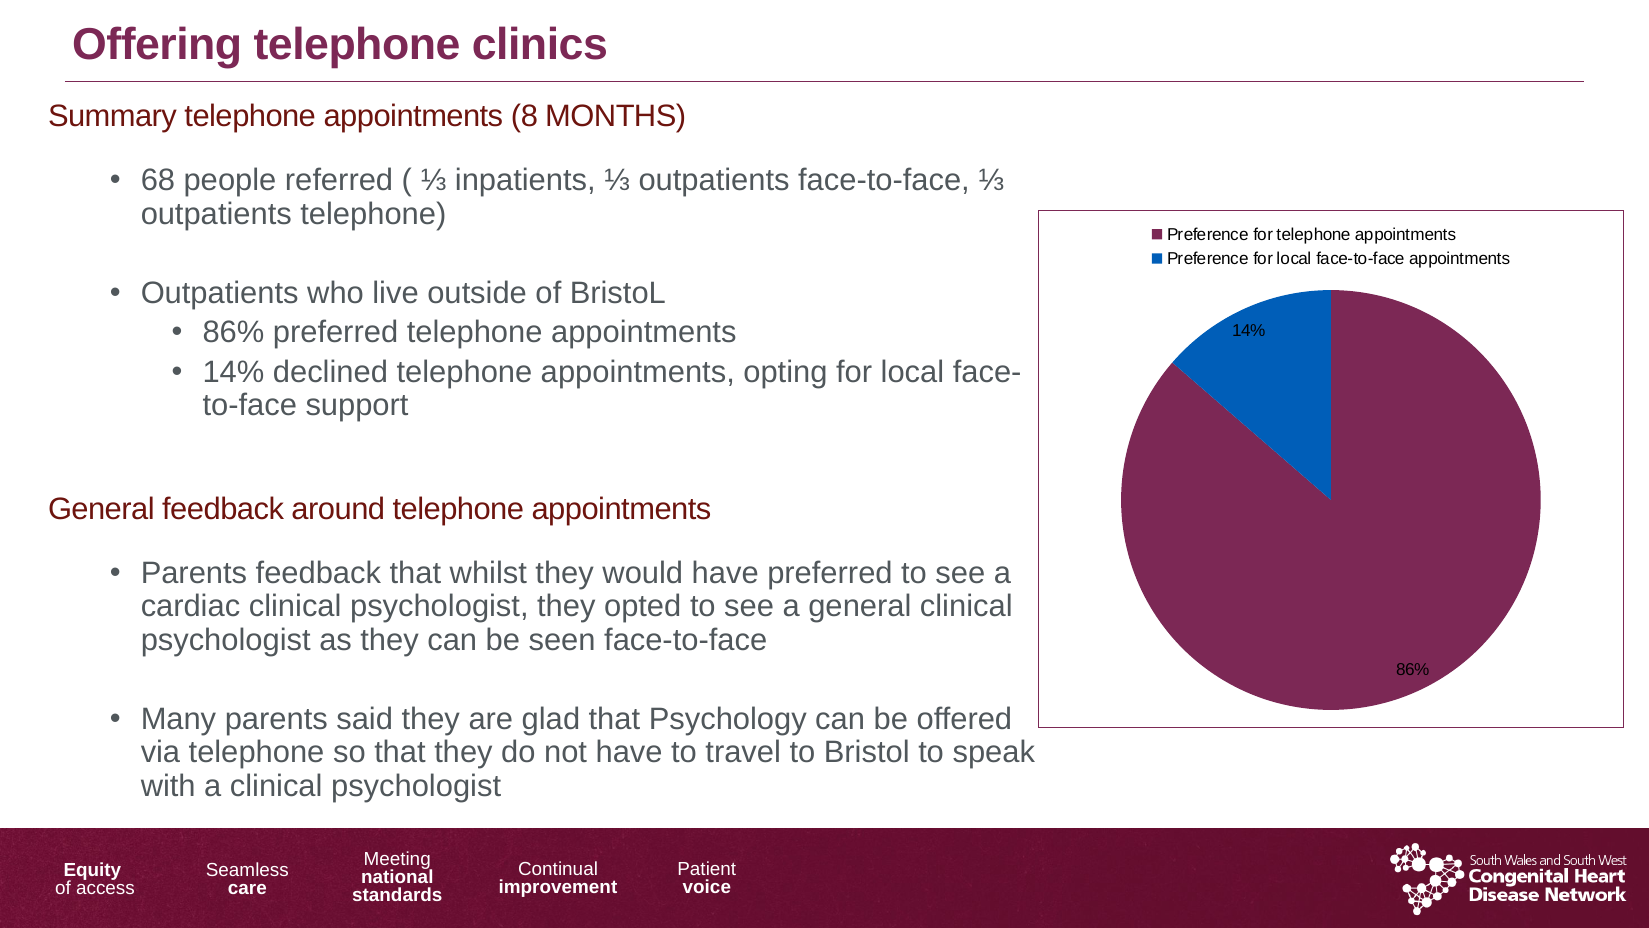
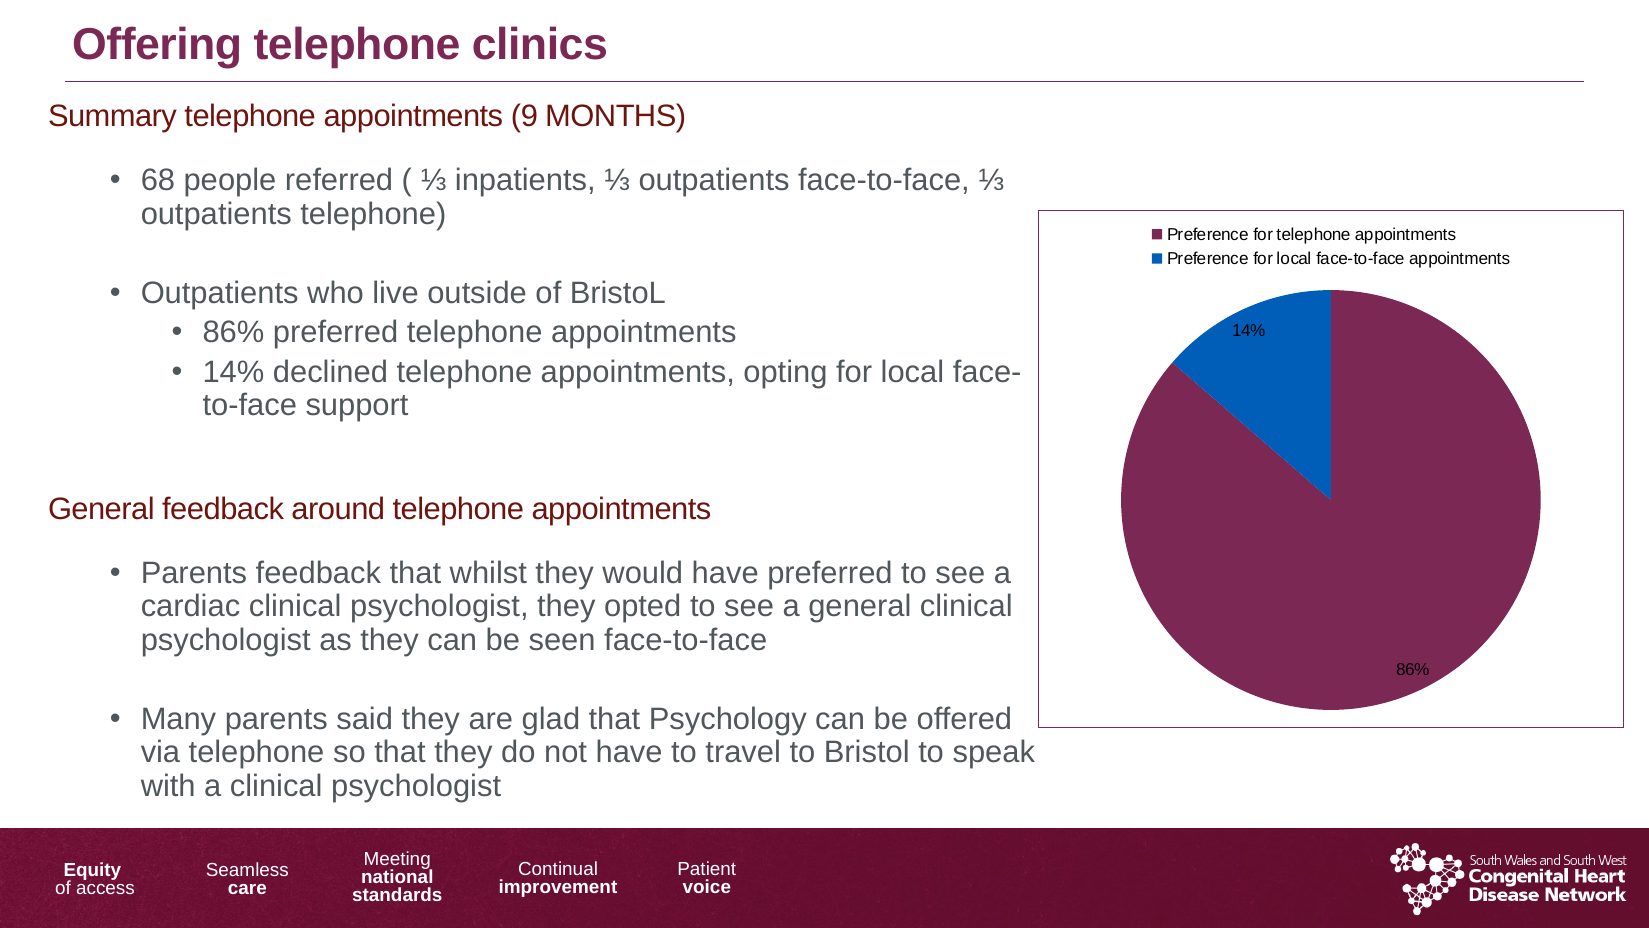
8: 8 -> 9
